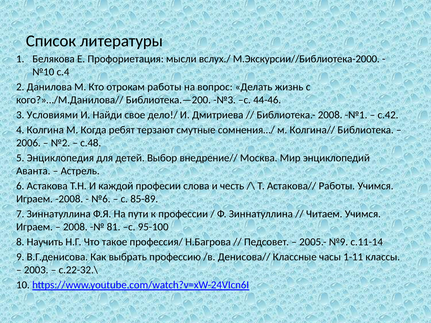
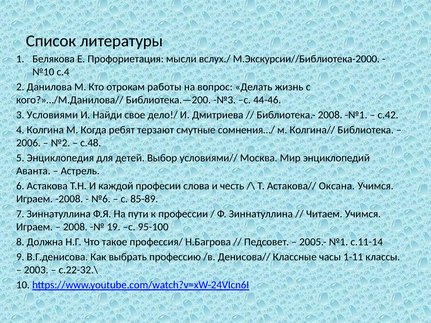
внедрение//: внедрение// -> условиями//
Астакова// Работы: Работы -> Оксана
81: 81 -> 19
Научить: Научить -> Должна
№9: №9 -> №1
